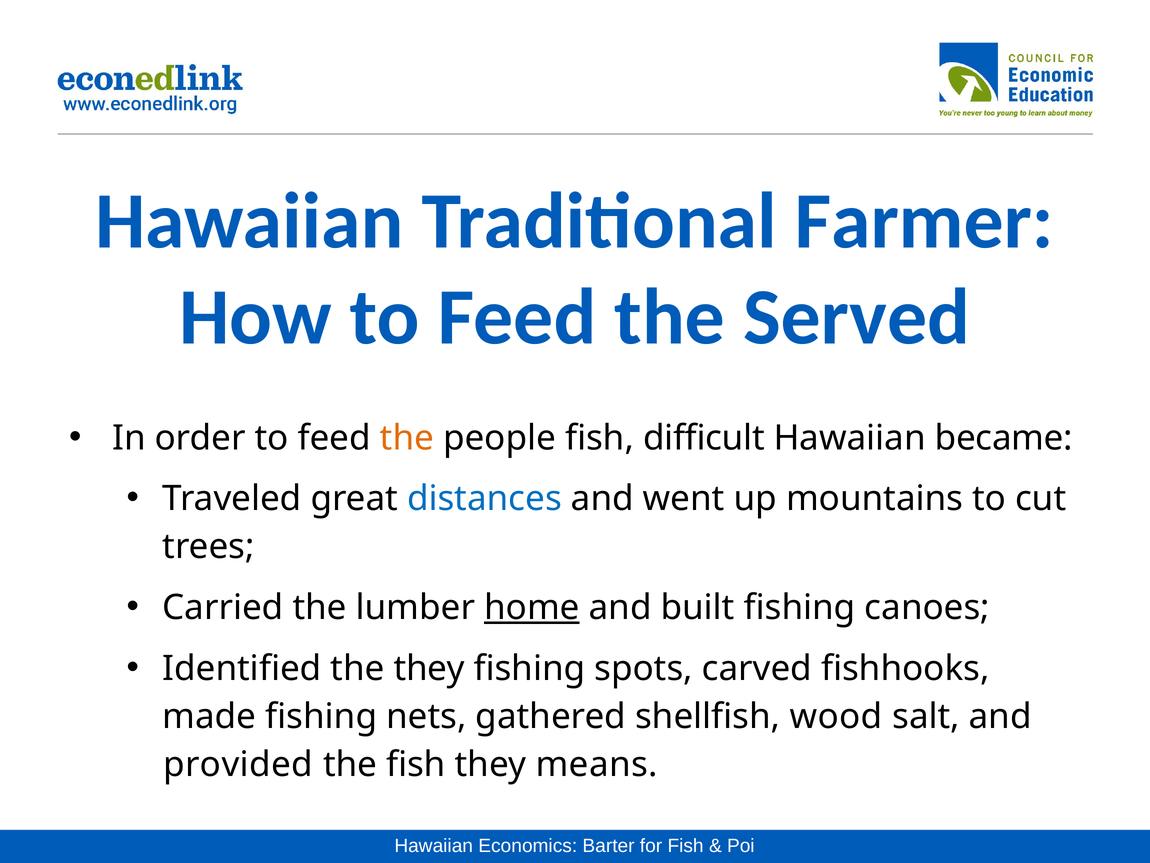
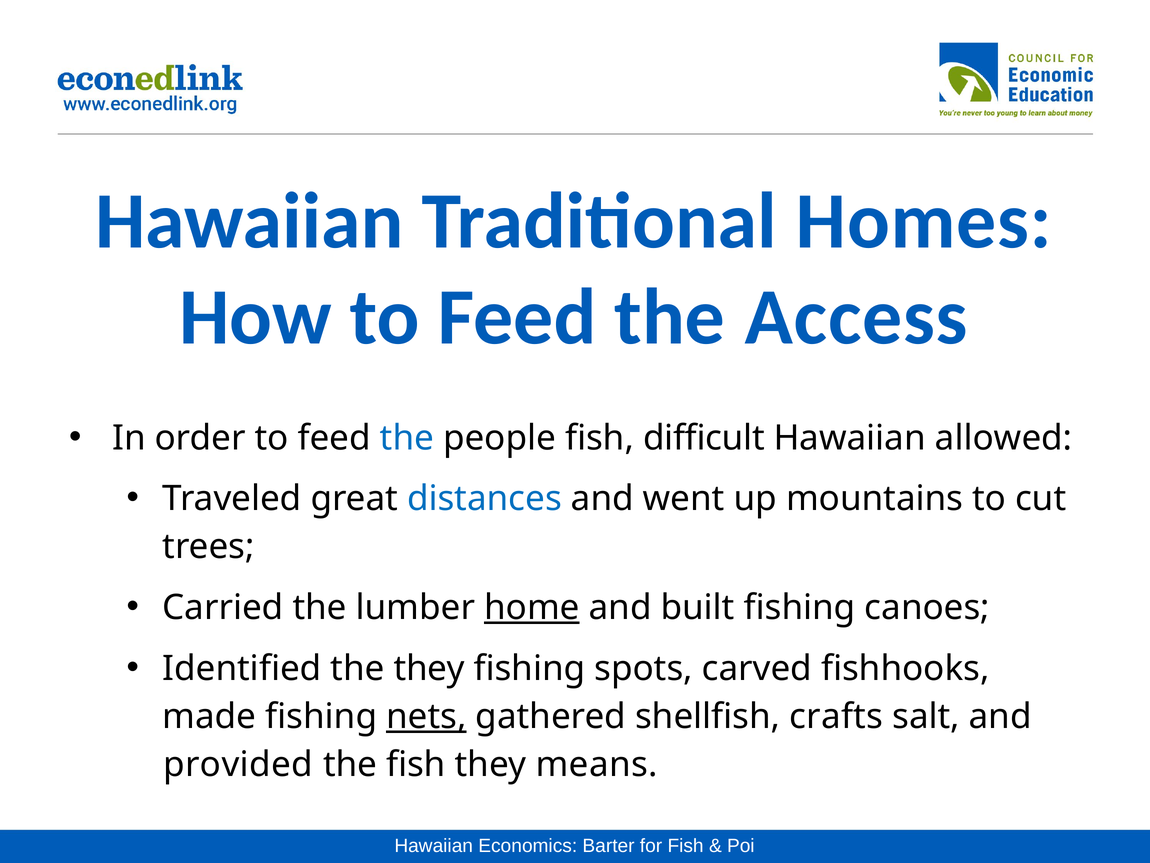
Farmer: Farmer -> Homes
Served: Served -> Access
the at (407, 438) colour: orange -> blue
became: became -> allowed
nets underline: none -> present
wood: wood -> crafts
